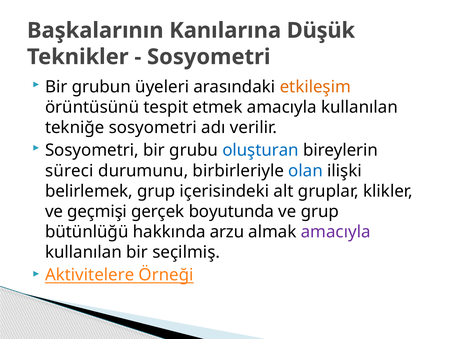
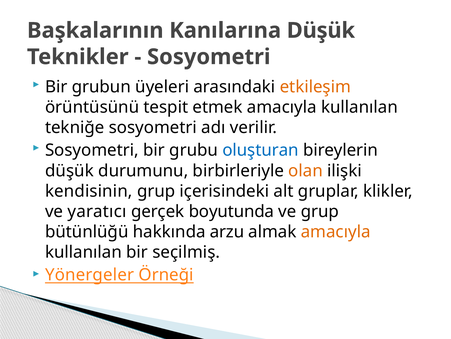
süreci at (69, 170): süreci -> düşük
olan colour: blue -> orange
belirlemek: belirlemek -> kendisinin
geçmişi: geçmişi -> yaratıcı
amacıyla at (336, 231) colour: purple -> orange
Aktivitelere: Aktivitelere -> Yönergeler
